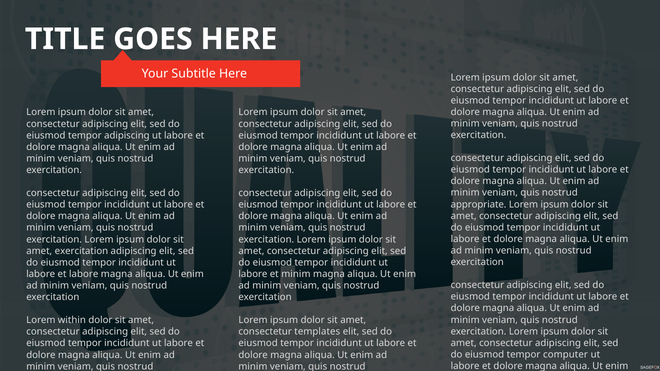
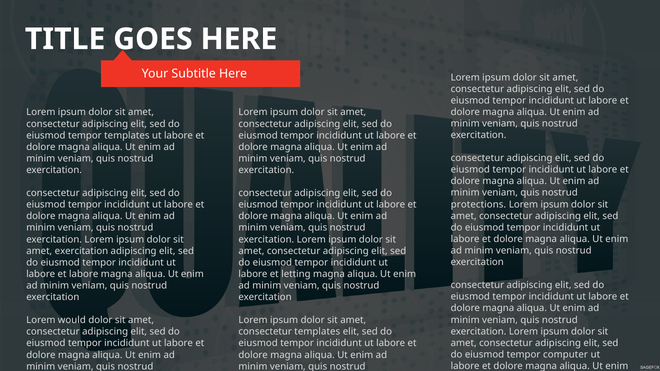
tempor adipiscing: adipiscing -> templates
appropriate: appropriate -> protections
et minim: minim -> letting
within: within -> would
